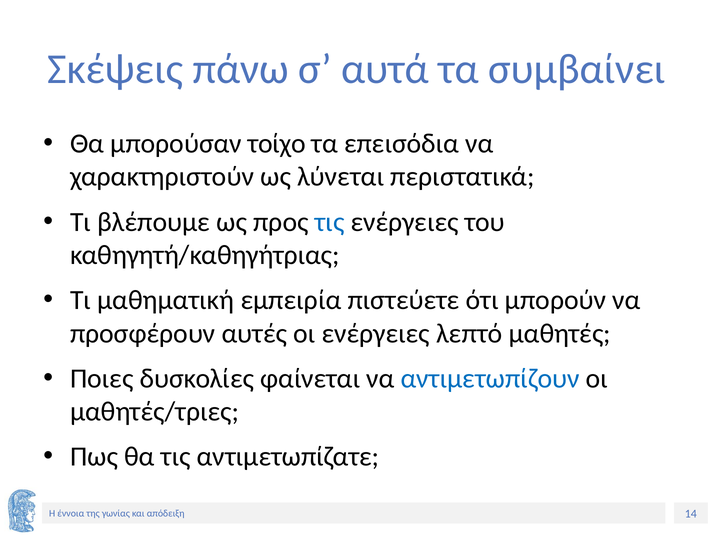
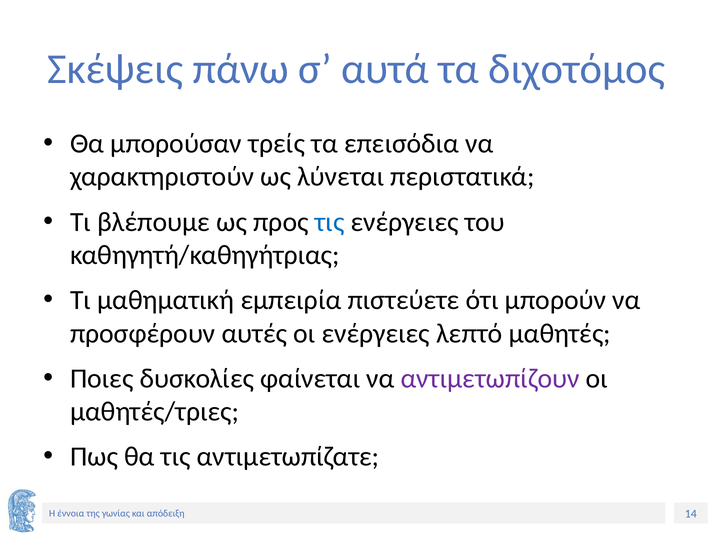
συμβαίνει: συμβαίνει -> διχοτόμος
τοίχο: τοίχο -> τρείς
αντιμετωπίζουν colour: blue -> purple
